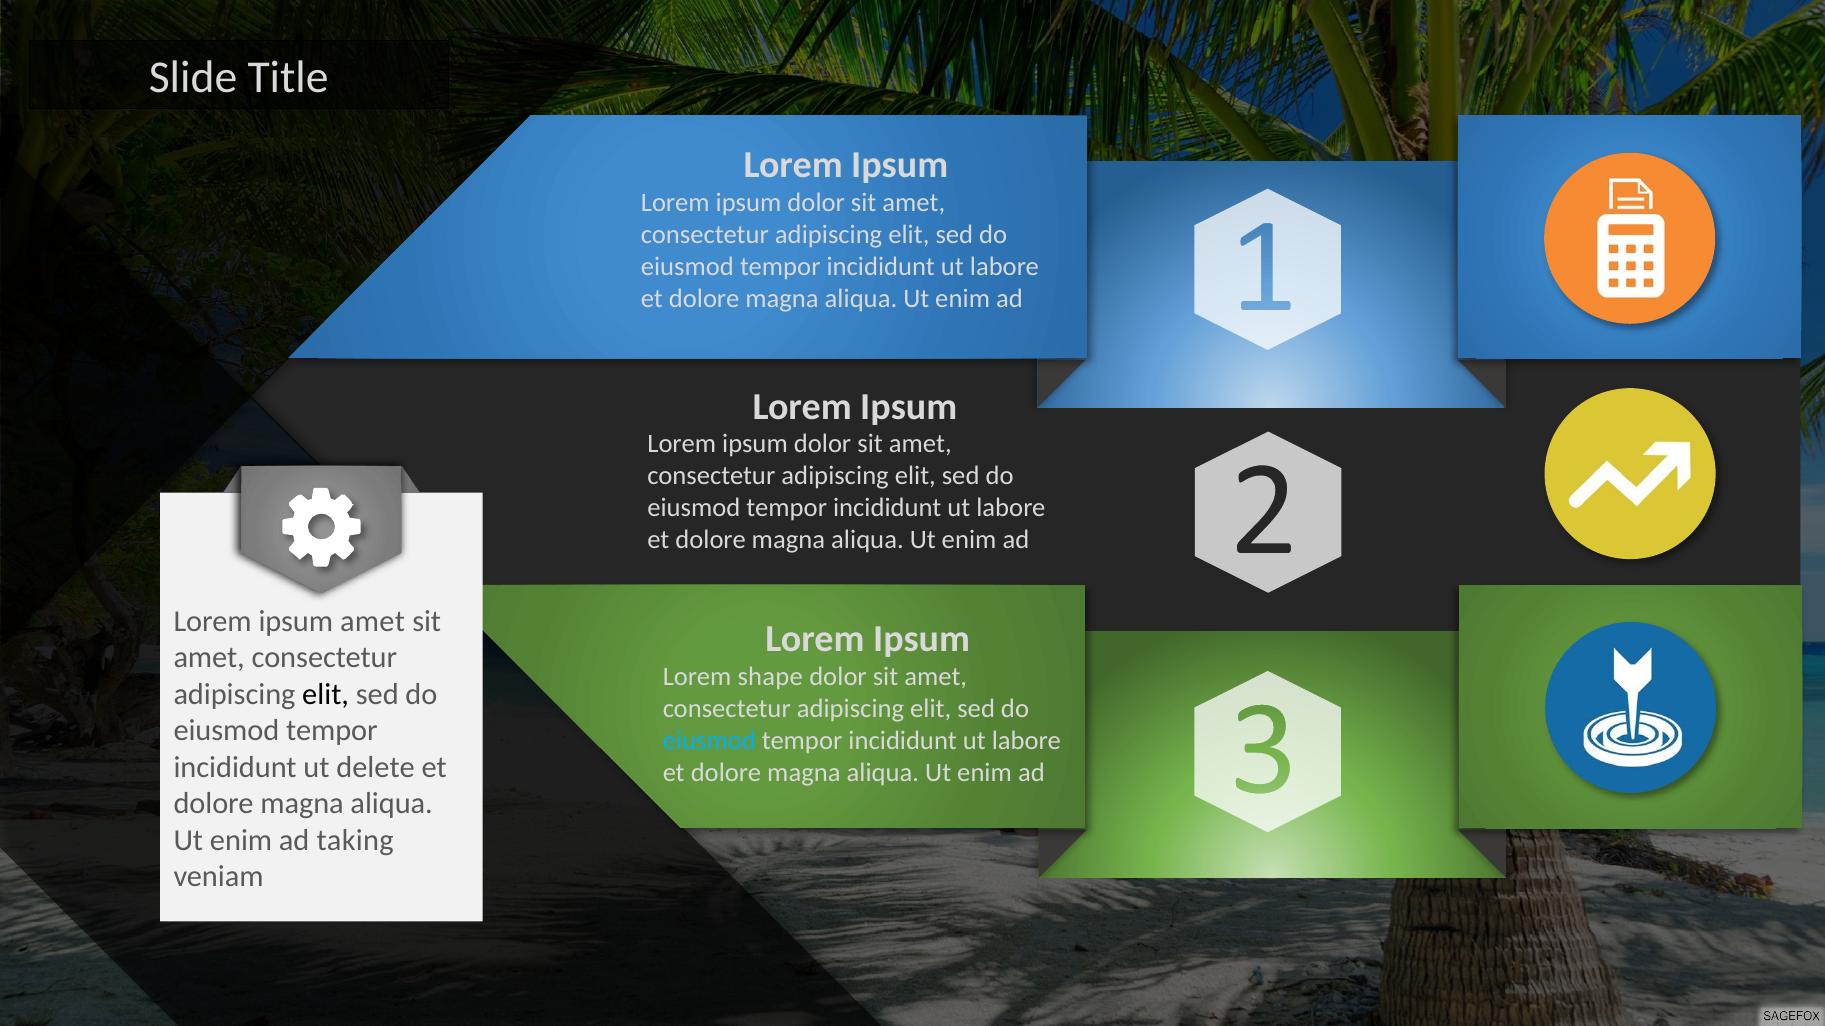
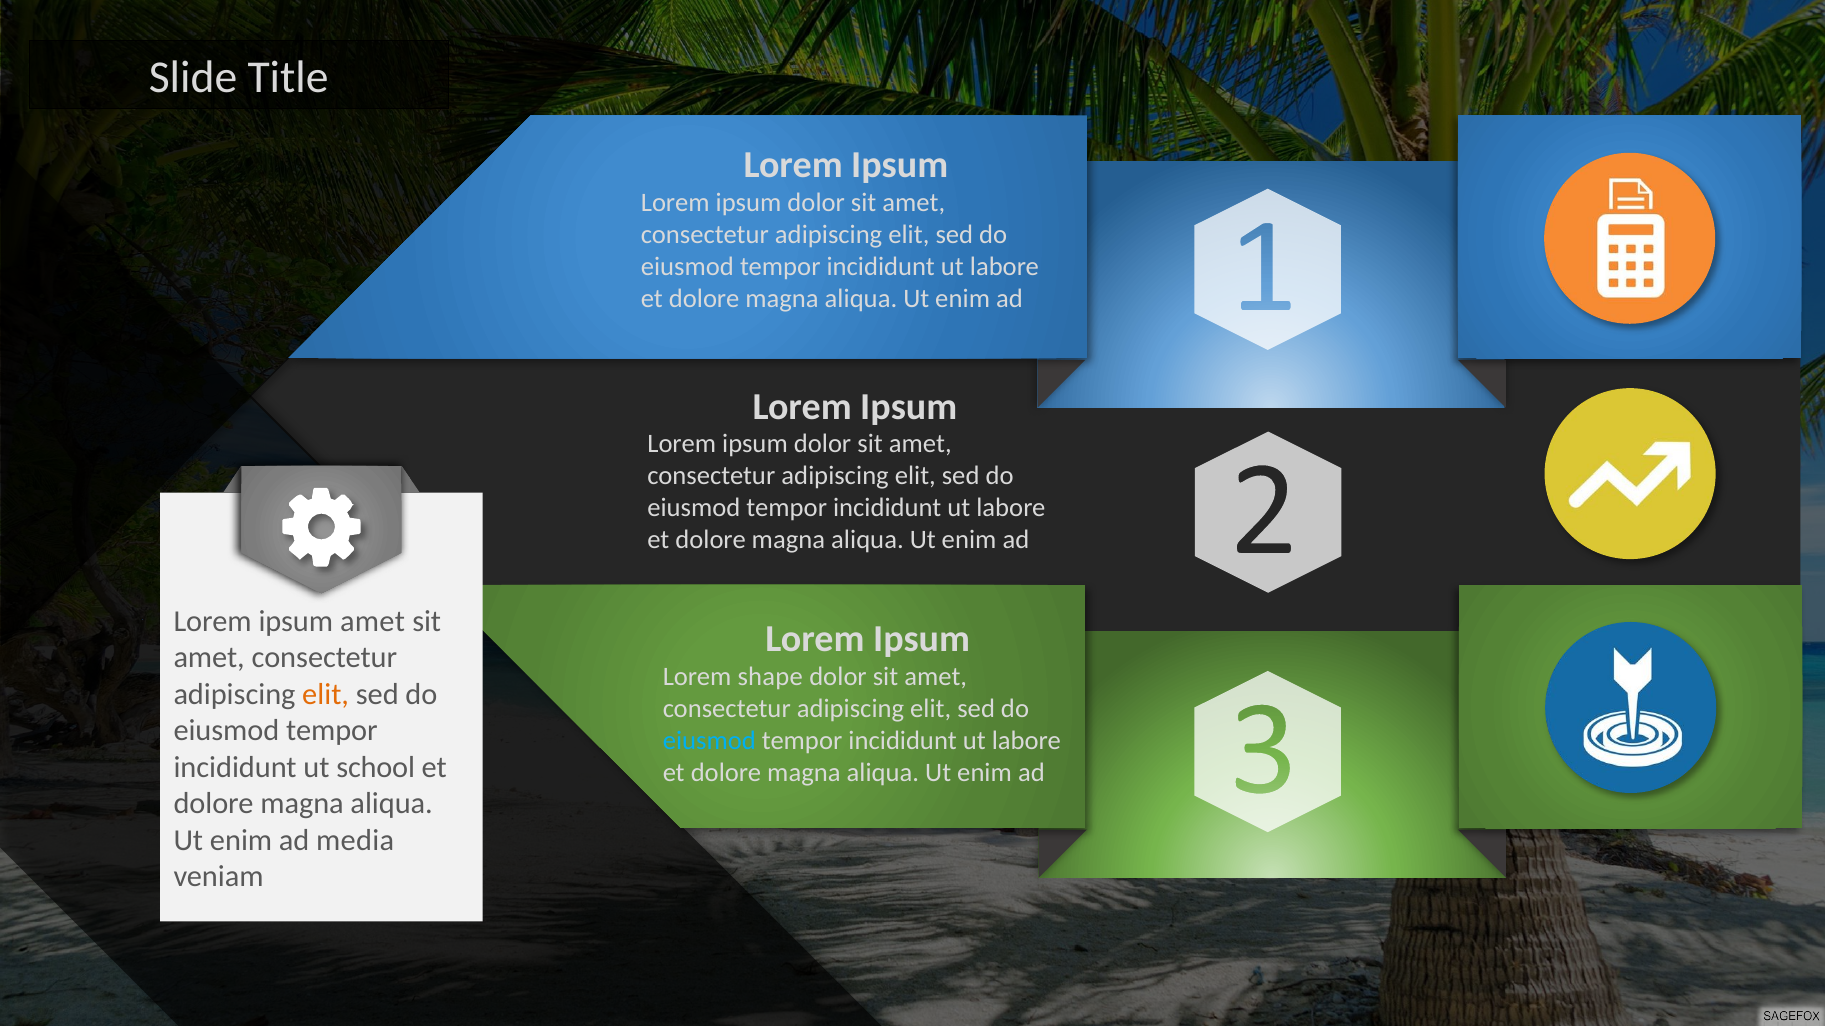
elit at (326, 695) colour: black -> orange
delete: delete -> school
taking: taking -> media
